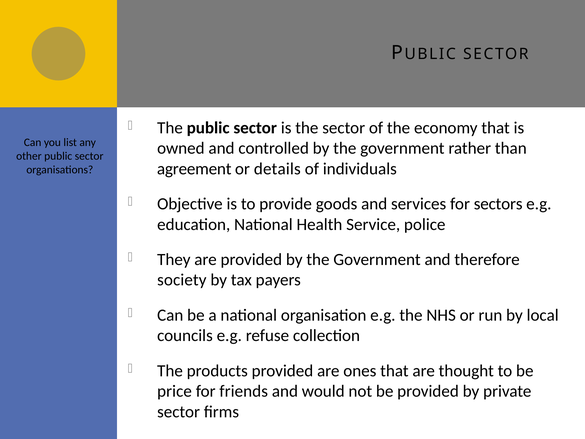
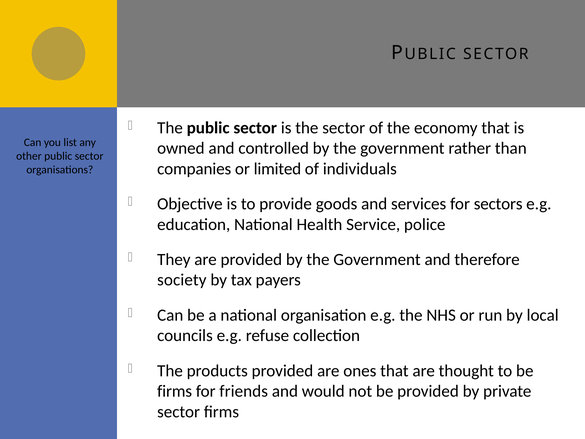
agreement: agreement -> companies
details: details -> limited
price at (175, 391): price -> firms
